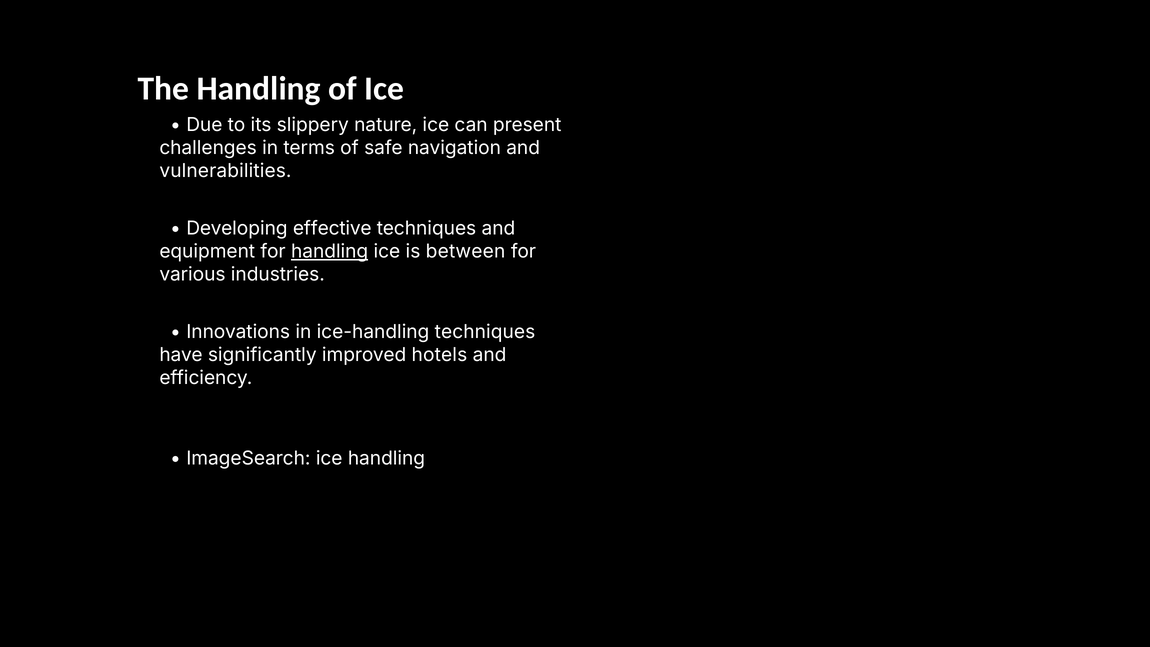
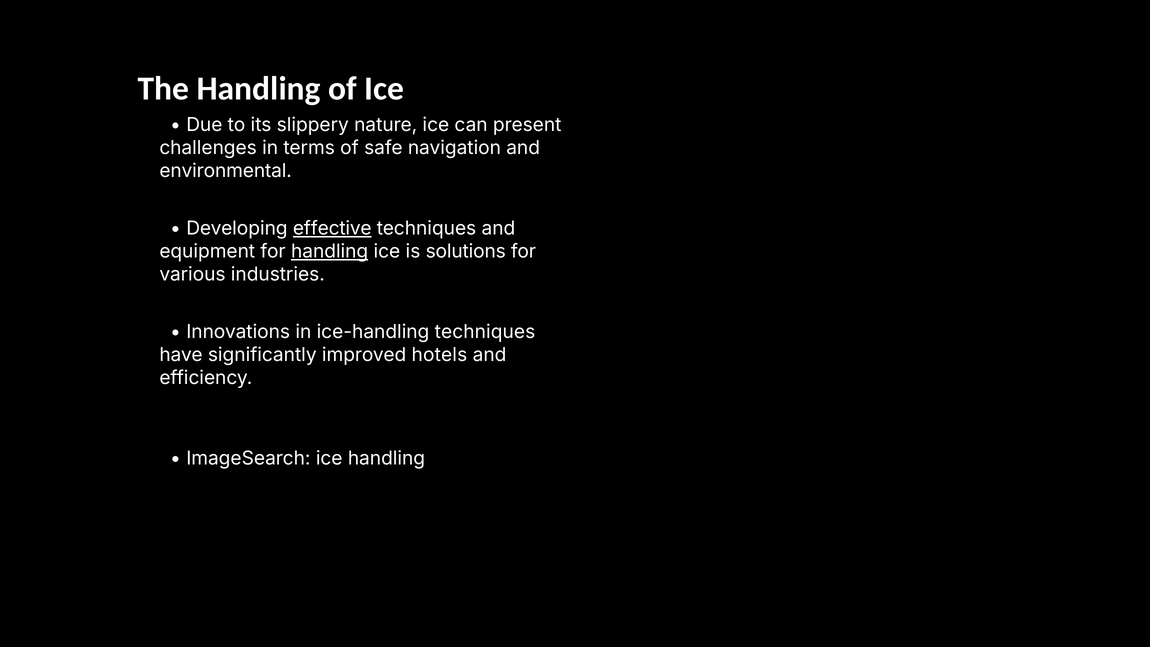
vulnerabilities: vulnerabilities -> environmental
effective underline: none -> present
between: between -> solutions
